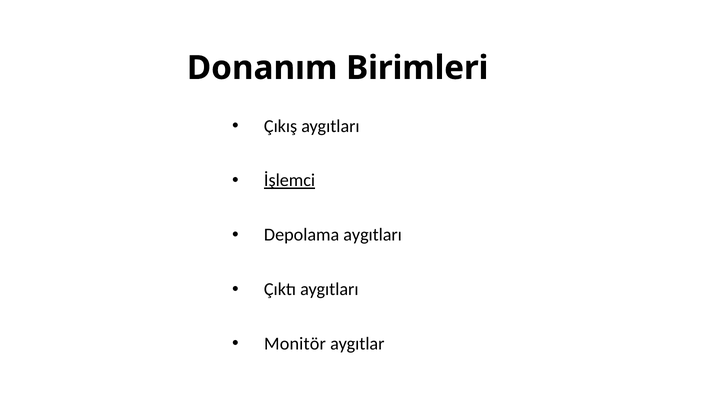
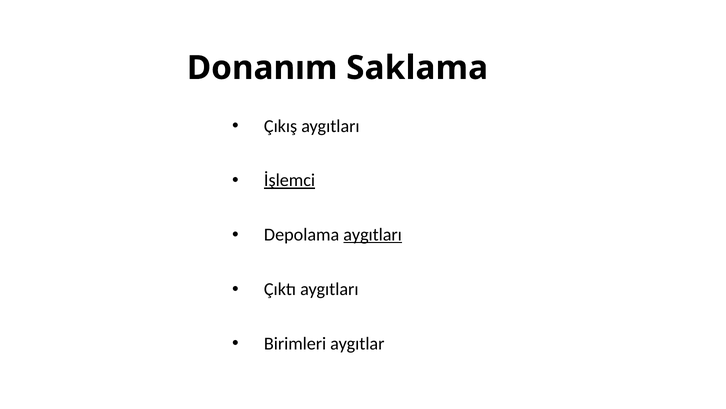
Birimleri: Birimleri -> Saklama
aygıtları at (373, 235) underline: none -> present
Monitör: Monitör -> Birimleri
